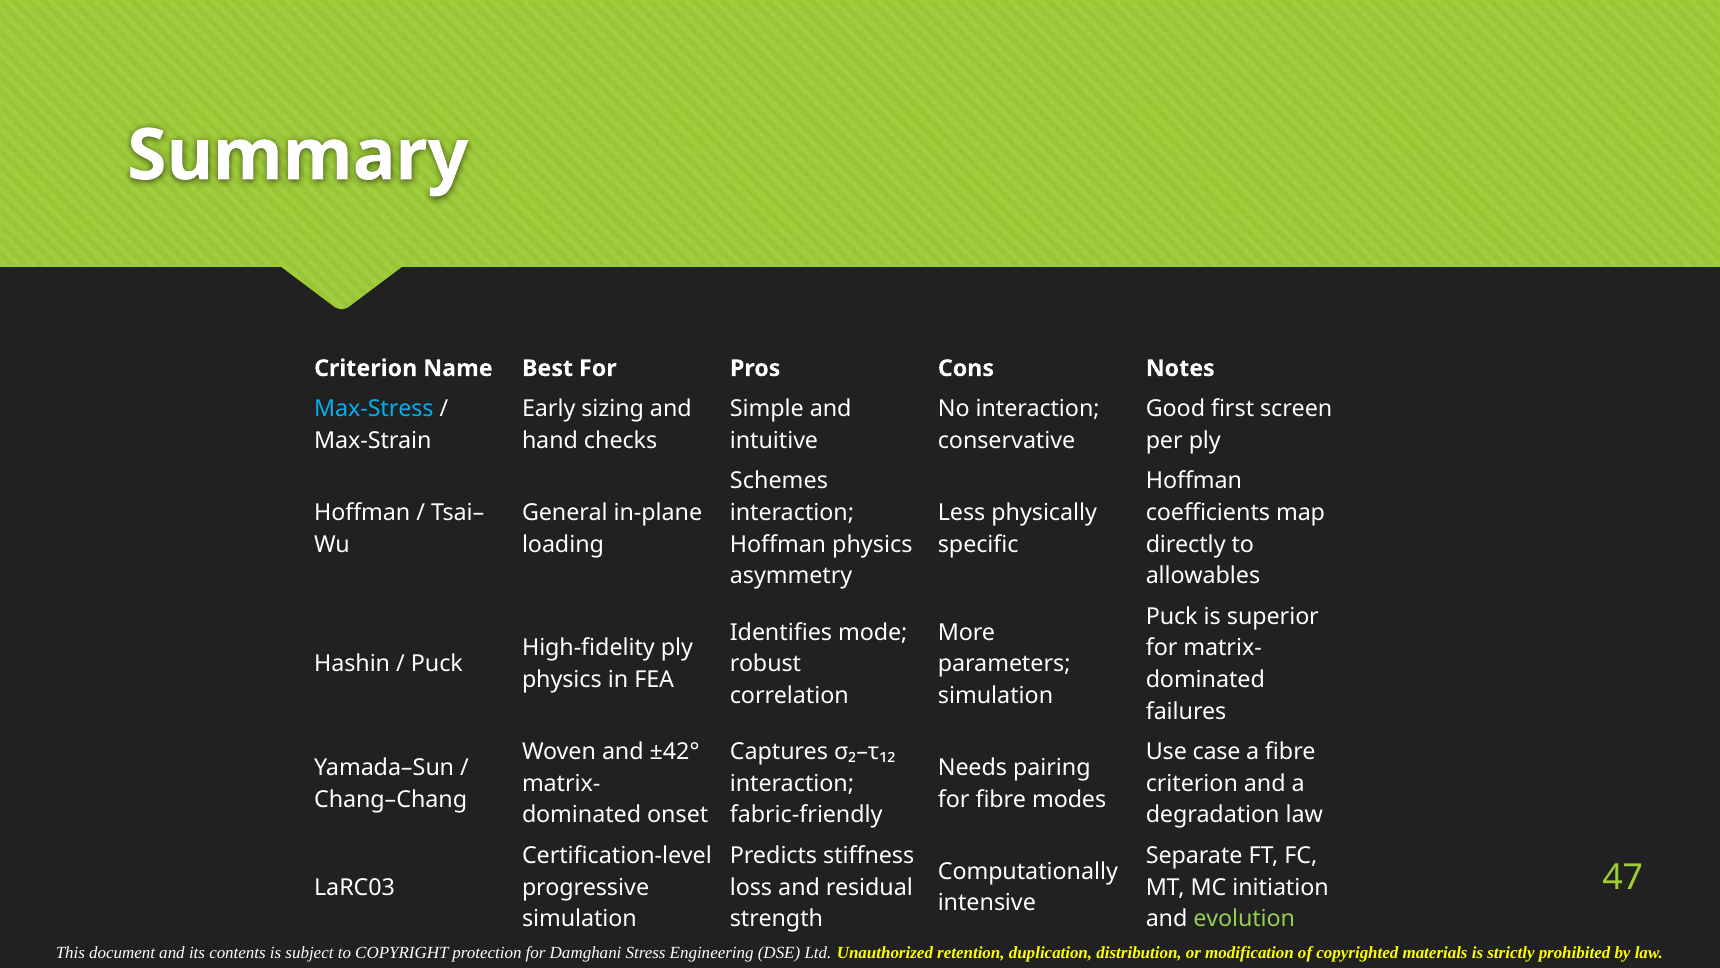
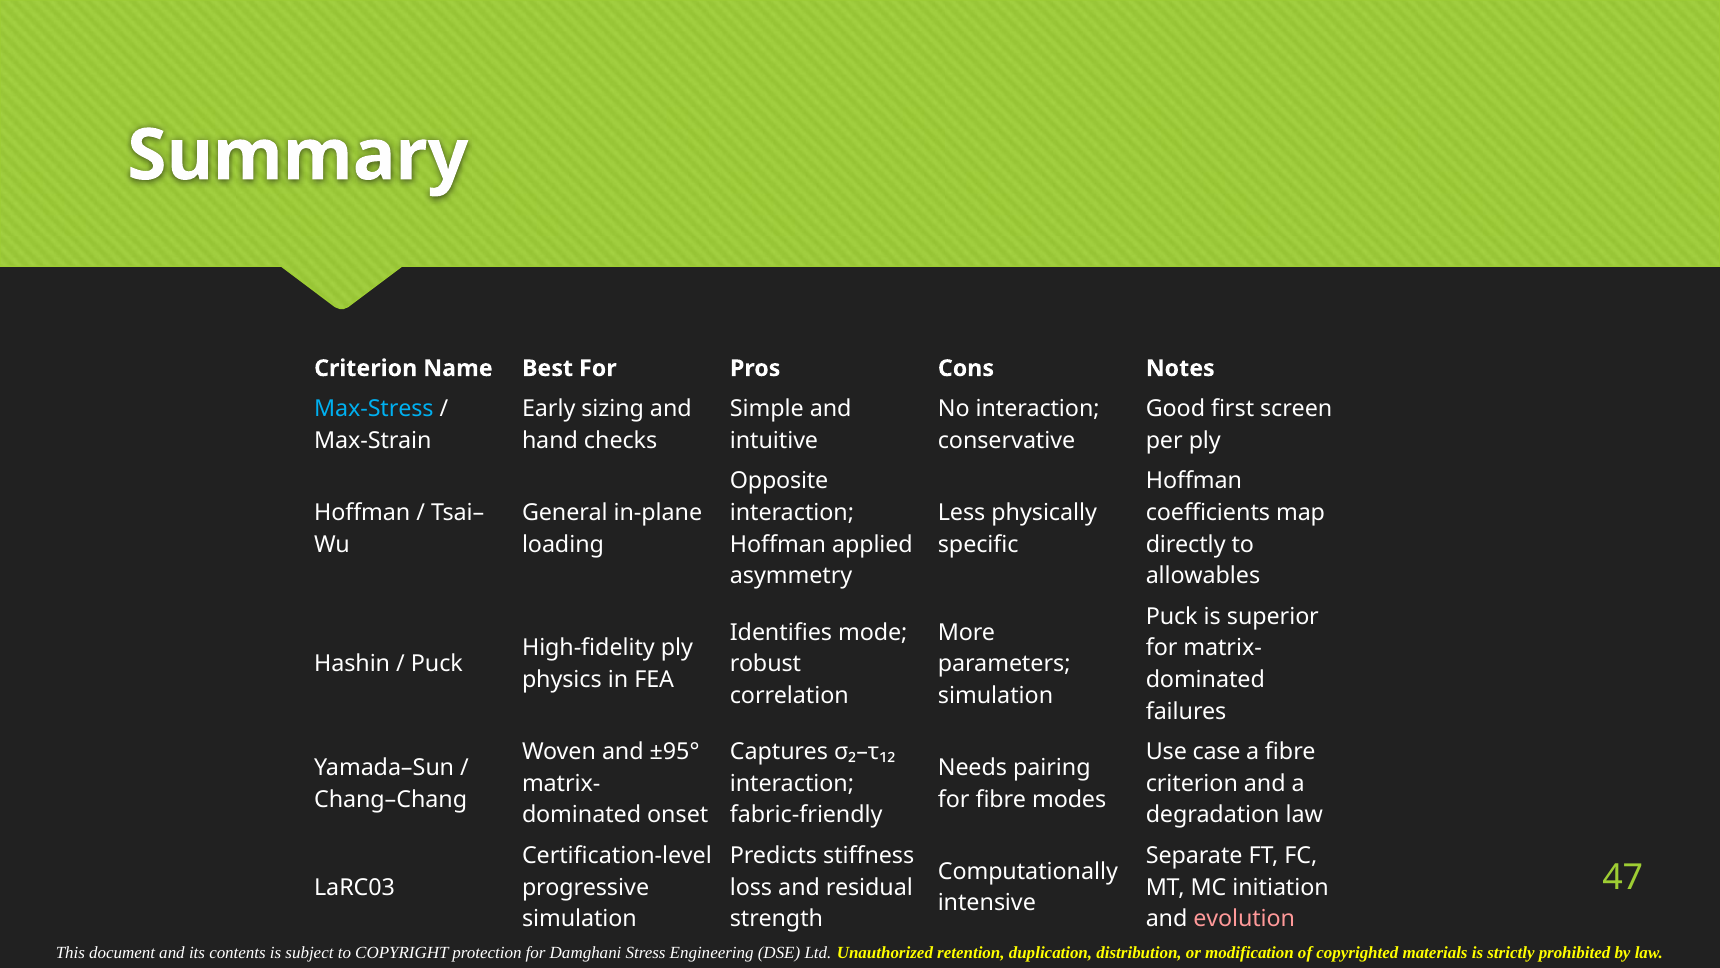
Schemes: Schemes -> Opposite
Hoffman physics: physics -> applied
±42°: ±42° -> ±95°
evolution colour: light green -> pink
